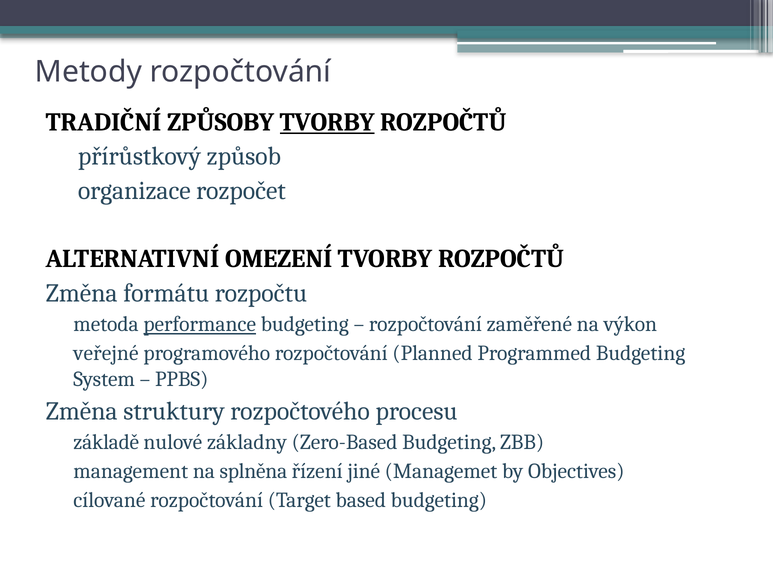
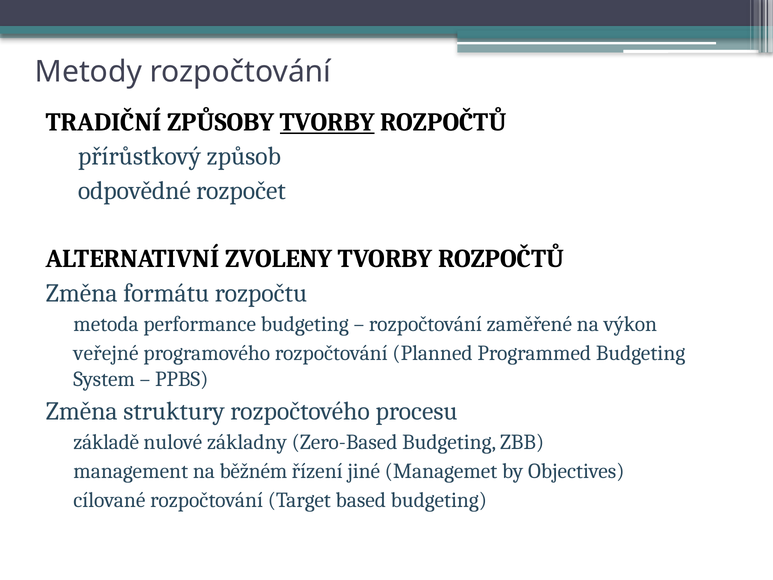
organizace: organizace -> odpovědné
OMEZENÍ: OMEZENÍ -> ZVOLENY
performance underline: present -> none
splněna: splněna -> běžném
